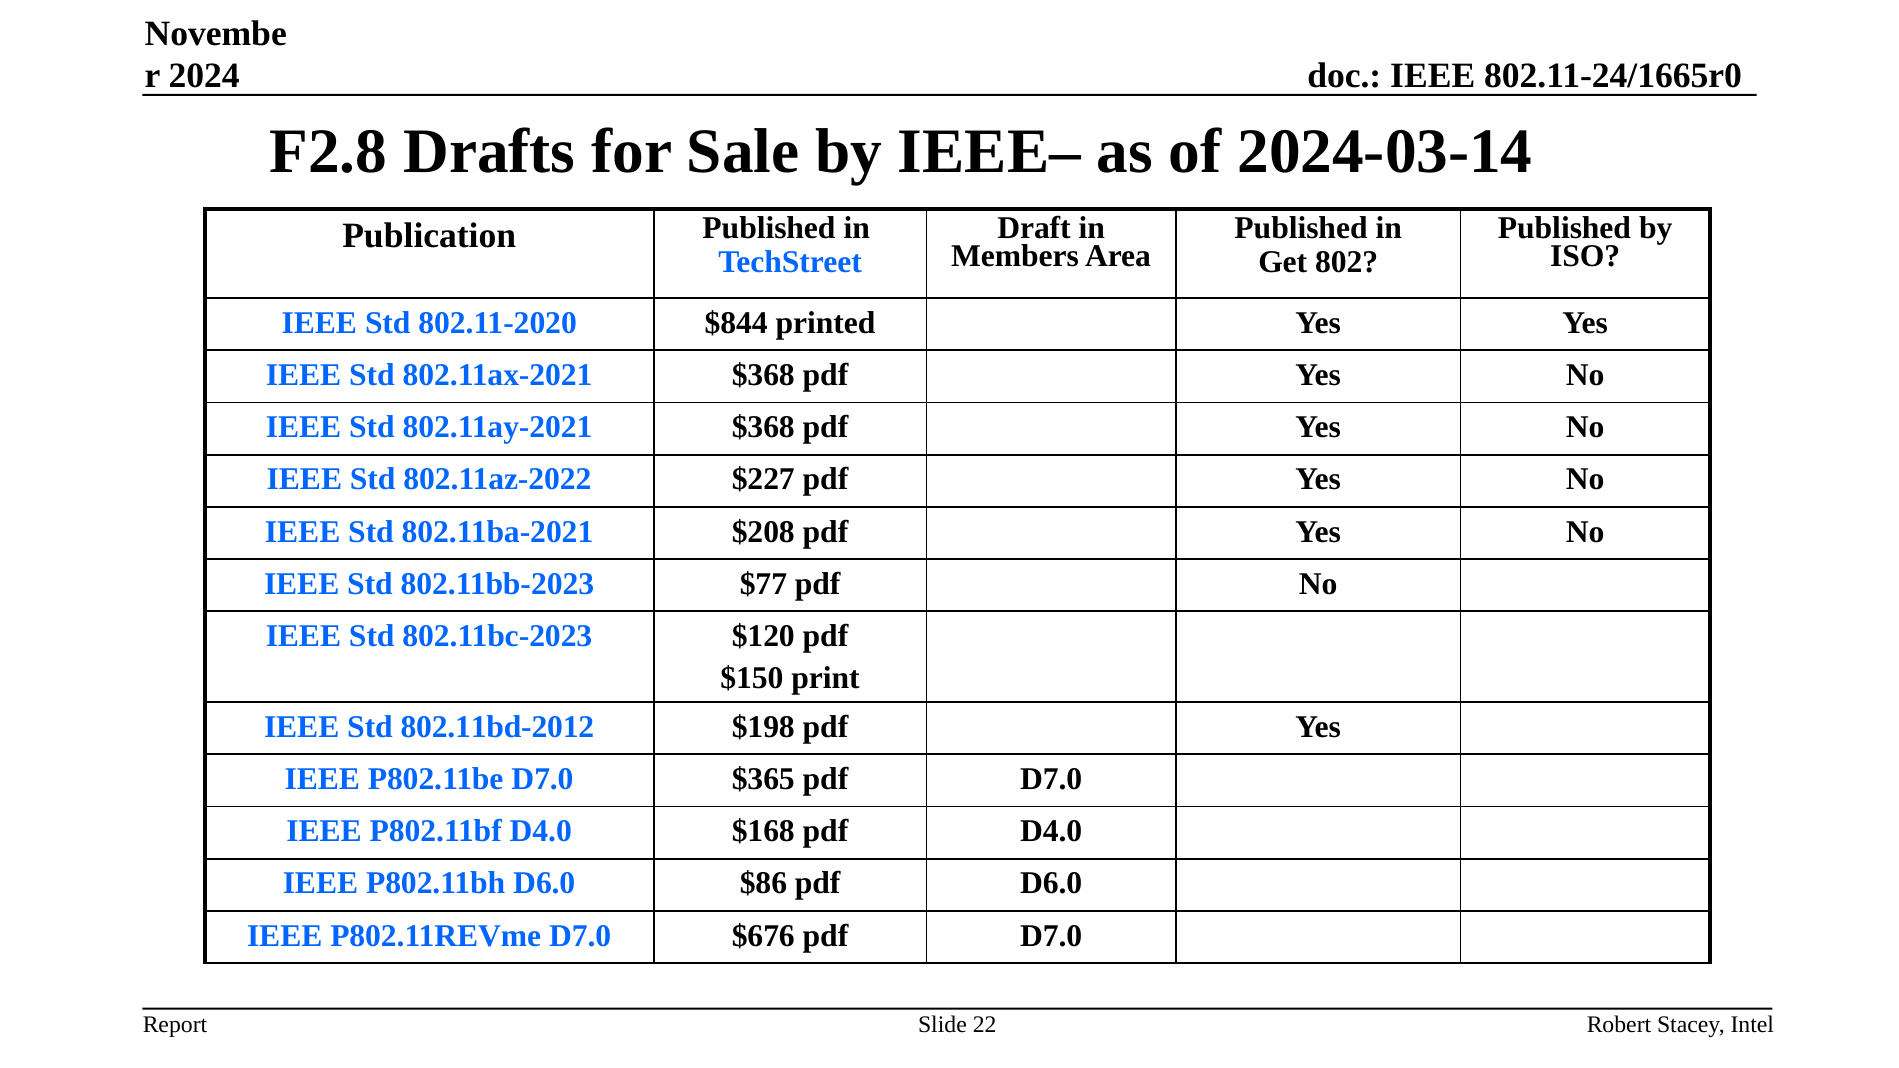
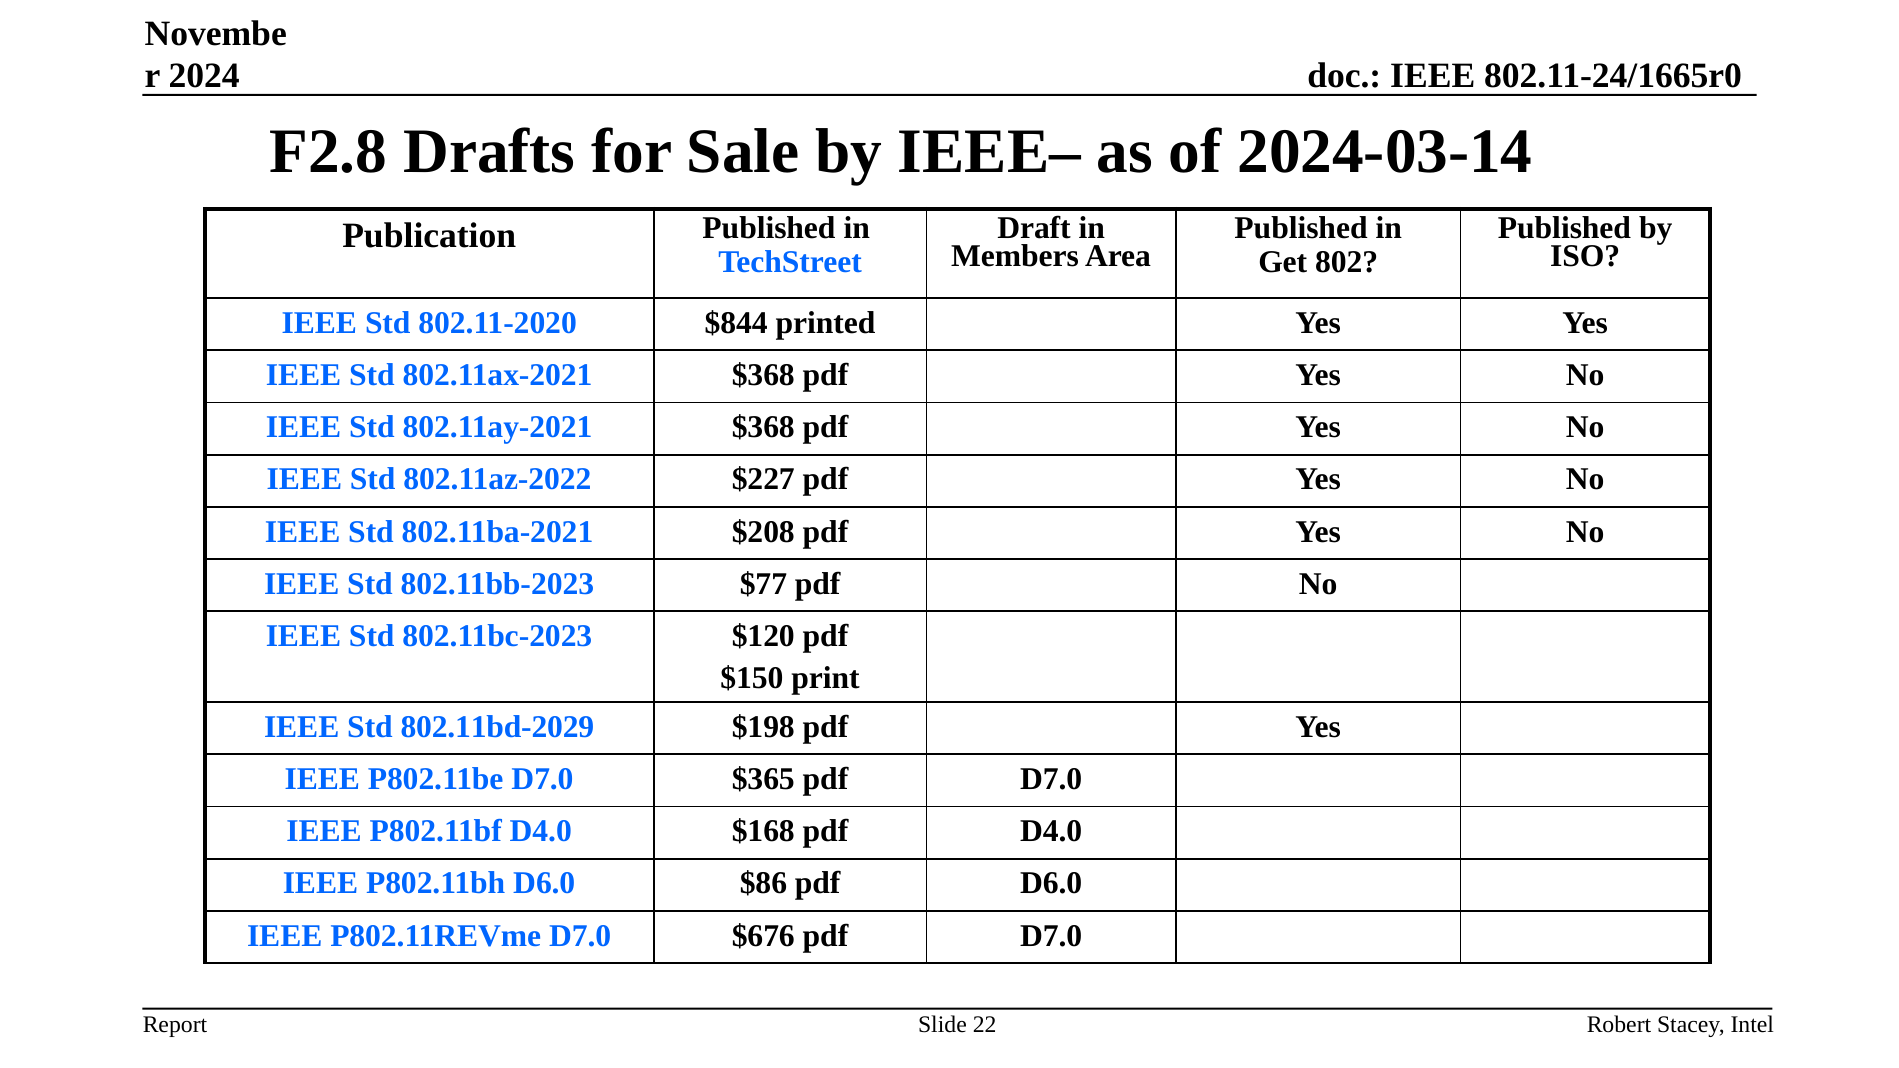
802.11bd-2012: 802.11bd-2012 -> 802.11bd-2029
